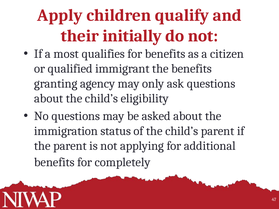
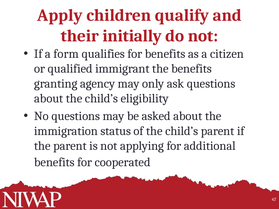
most: most -> form
completely: completely -> cooperated
